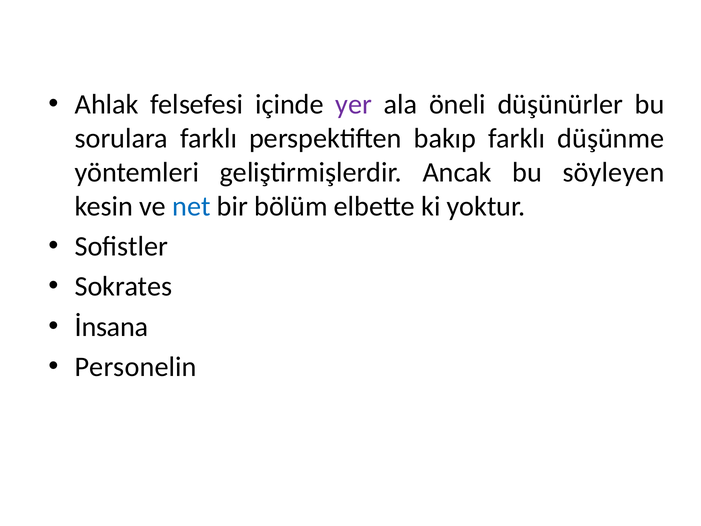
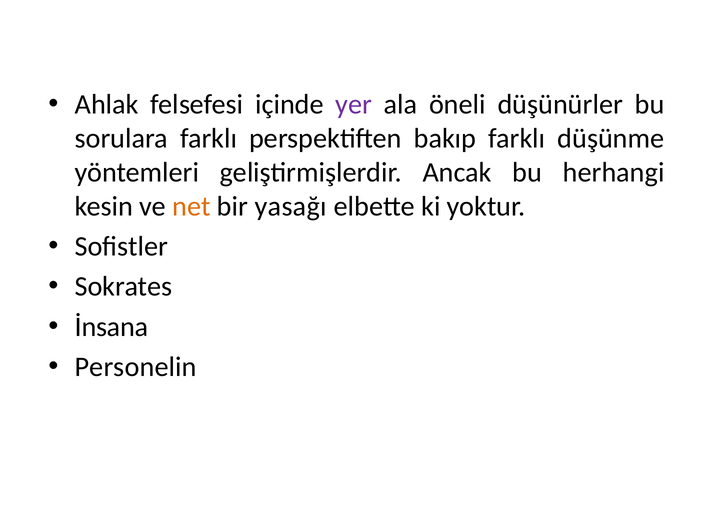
söyleyen: söyleyen -> herhangi
net colour: blue -> orange
bölüm: bölüm -> yasağı
